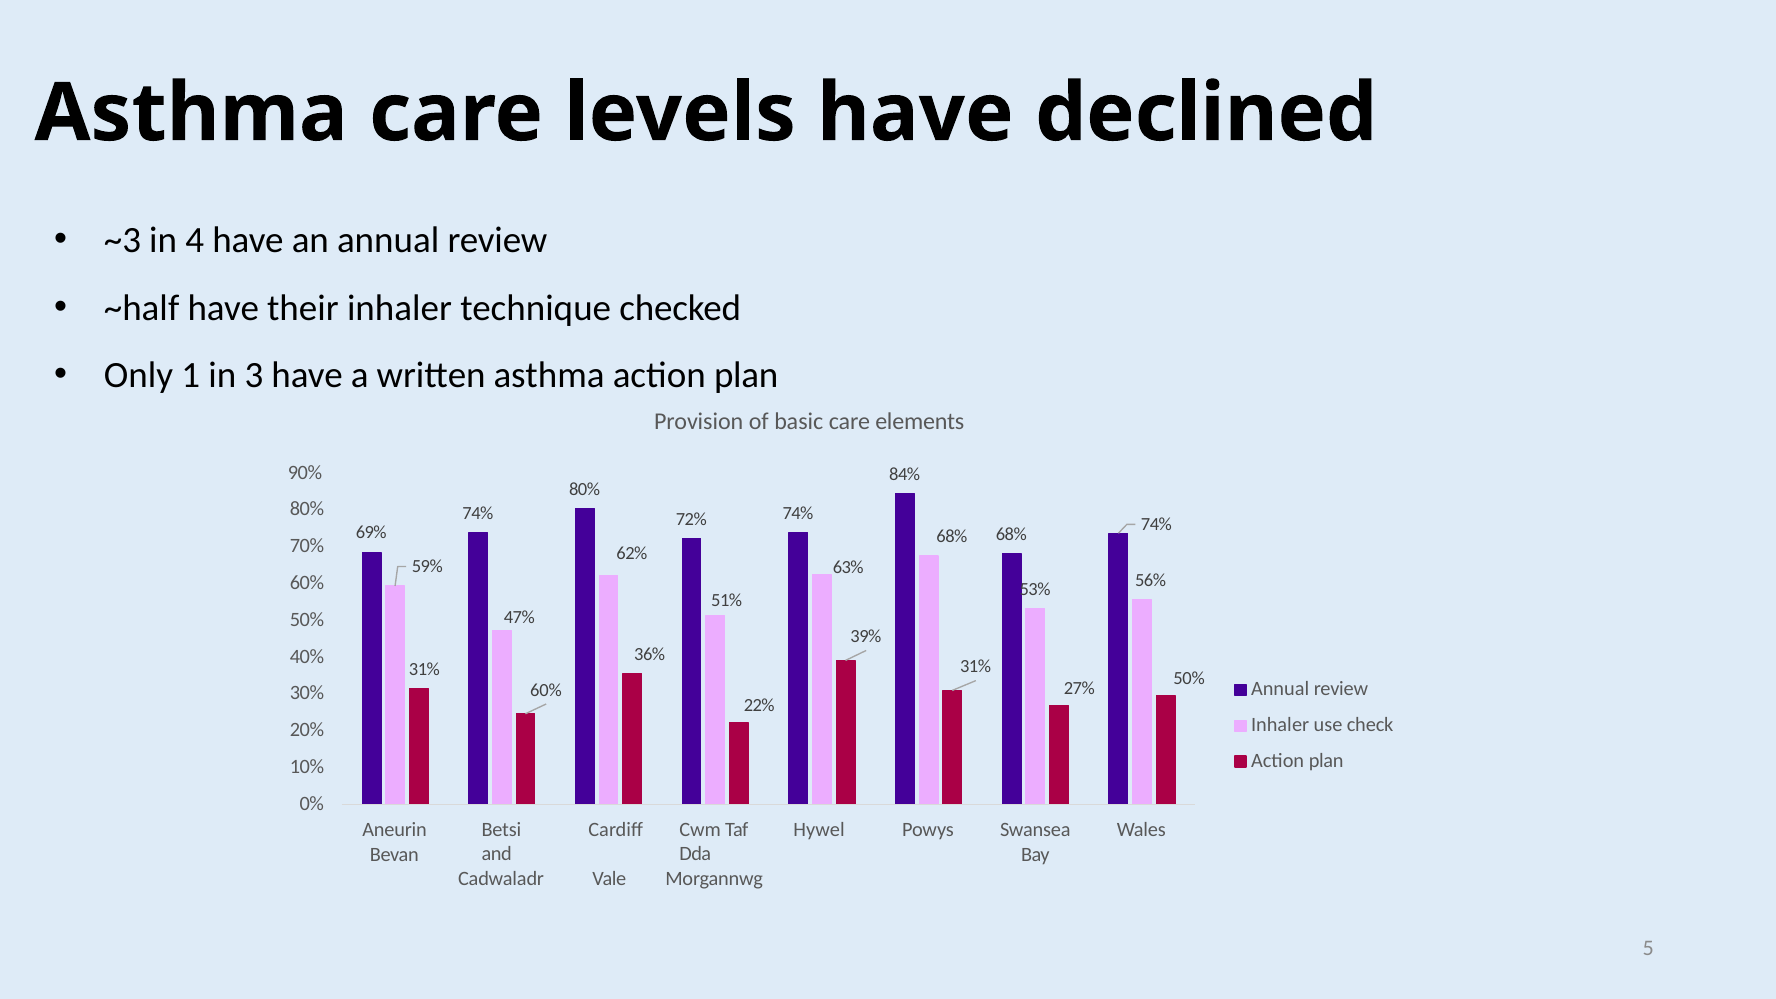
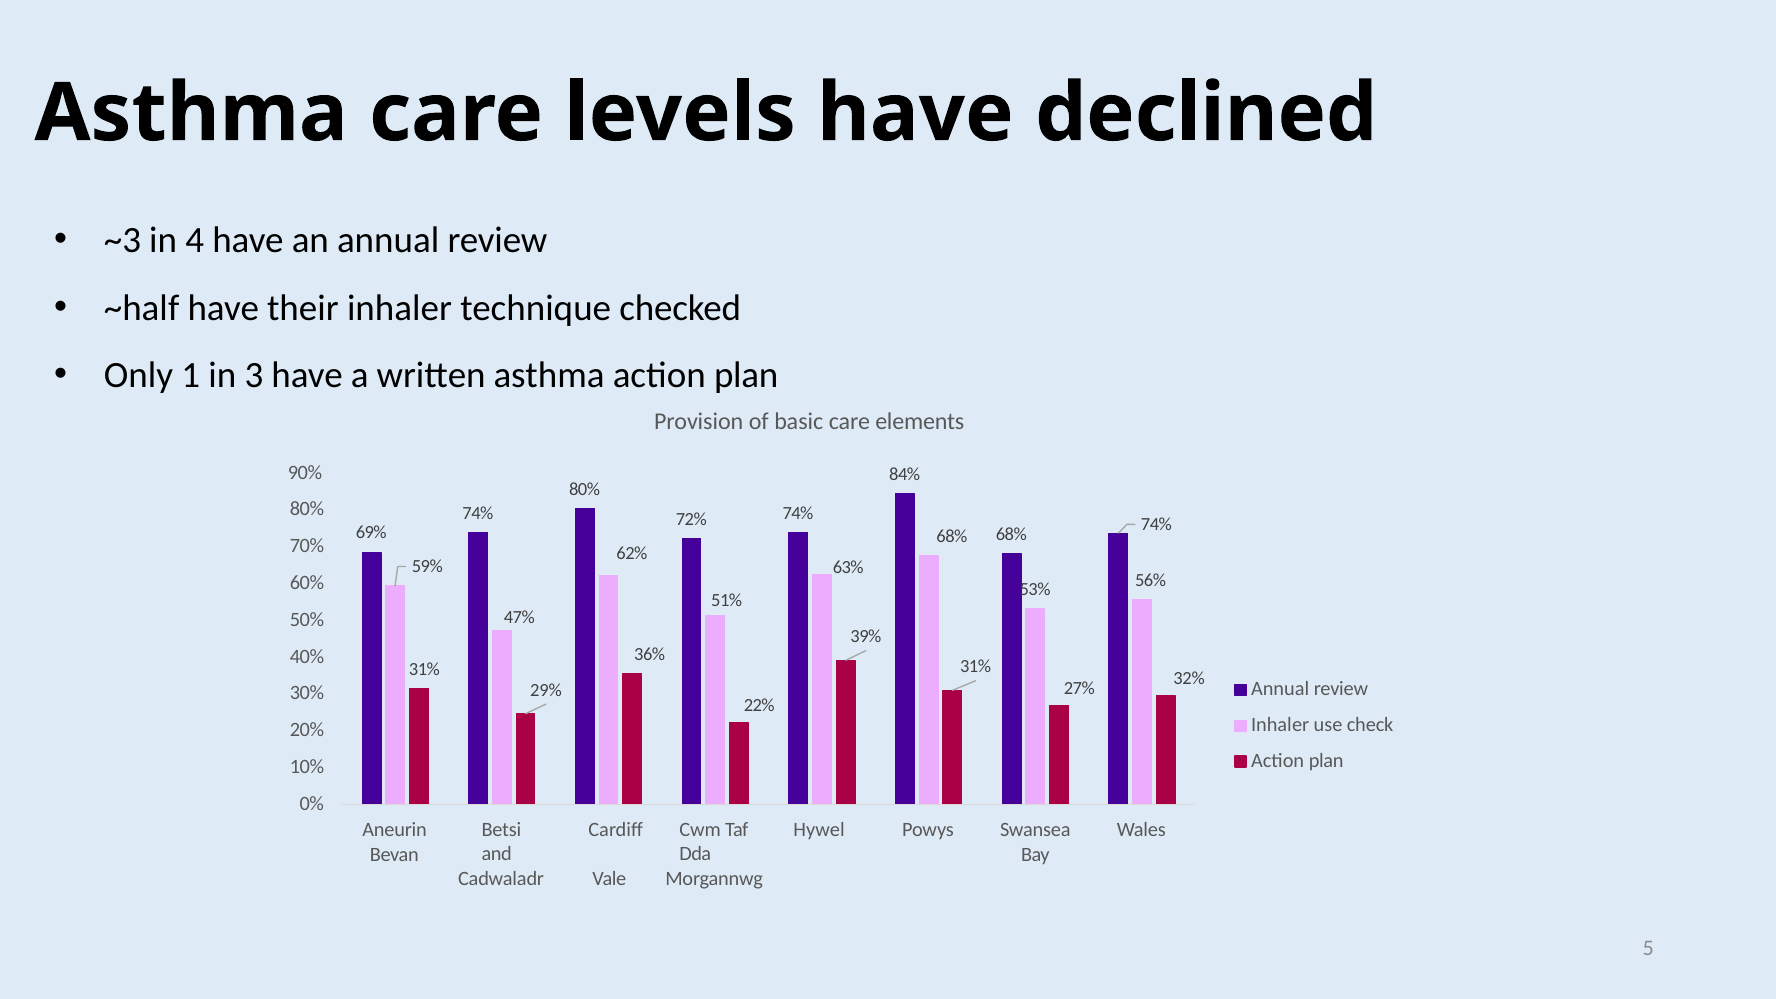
50% at (1189, 678): 50% -> 32%
60% at (546, 690): 60% -> 29%
